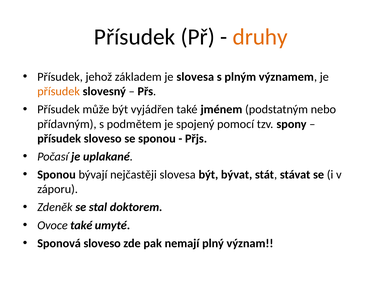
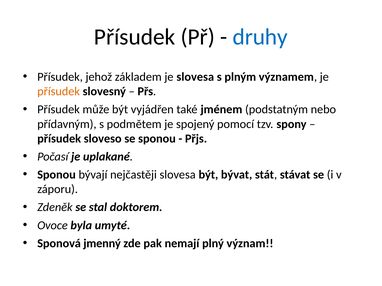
druhy colour: orange -> blue
Ovoce také: také -> byla
Sponová sloveso: sloveso -> jmenný
